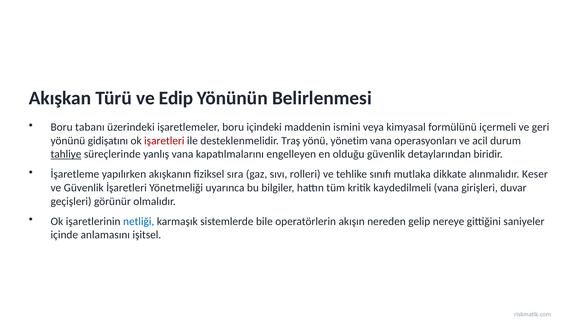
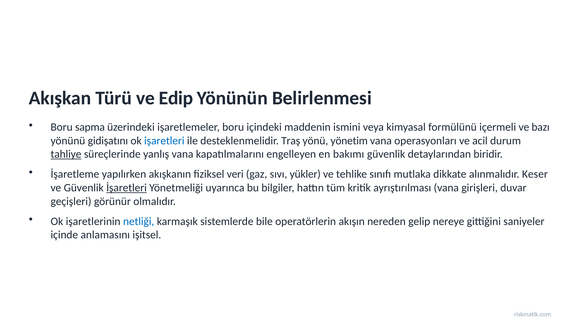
tabanı: tabanı -> sapma
geri: geri -> bazı
işaretleri colour: red -> blue
olduğu: olduğu -> bakımı
sıra: sıra -> veri
rolleri: rolleri -> yükler
İşaretleri underline: none -> present
kaydedilmeli: kaydedilmeli -> ayrıştırılması
